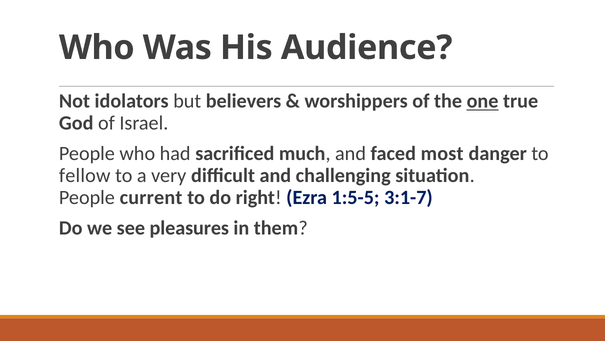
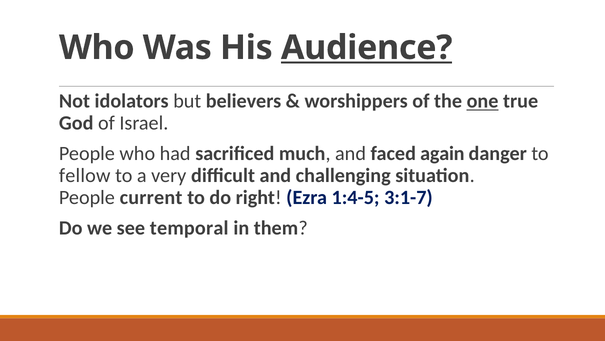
Audience underline: none -> present
most: most -> again
1:5-5: 1:5-5 -> 1:4-5
pleasures: pleasures -> temporal
